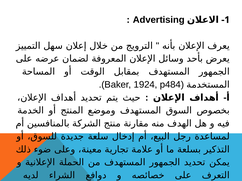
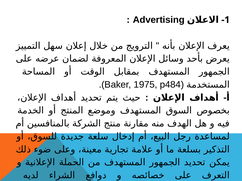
1924: 1924 -> 1975
